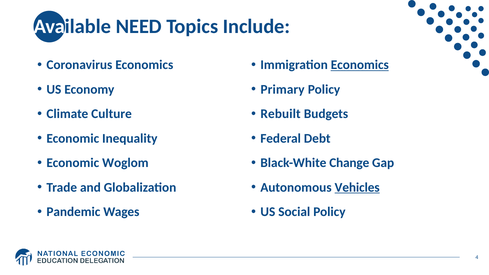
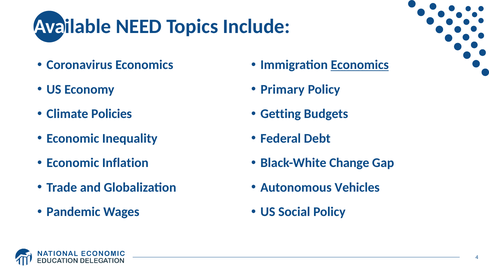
Culture: Culture -> Policies
Rebuilt: Rebuilt -> Getting
Woglom: Woglom -> Inflation
Vehicles underline: present -> none
